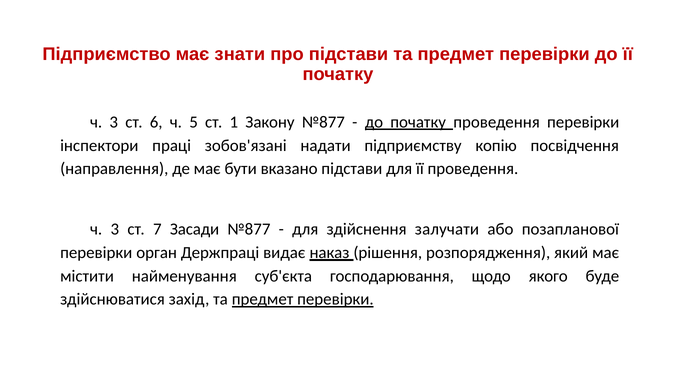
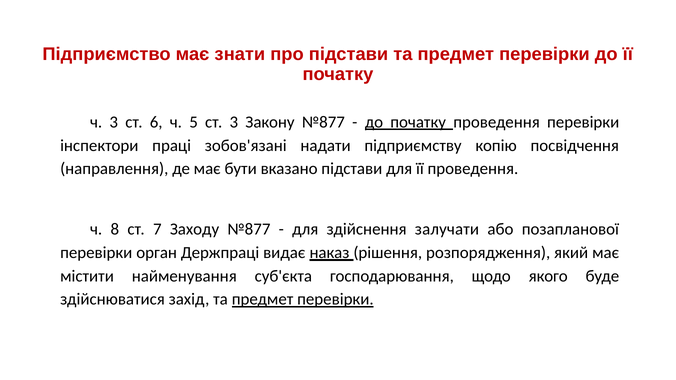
ст 1: 1 -> 3
3 at (115, 230): 3 -> 8
Засади: Засади -> Заходу
